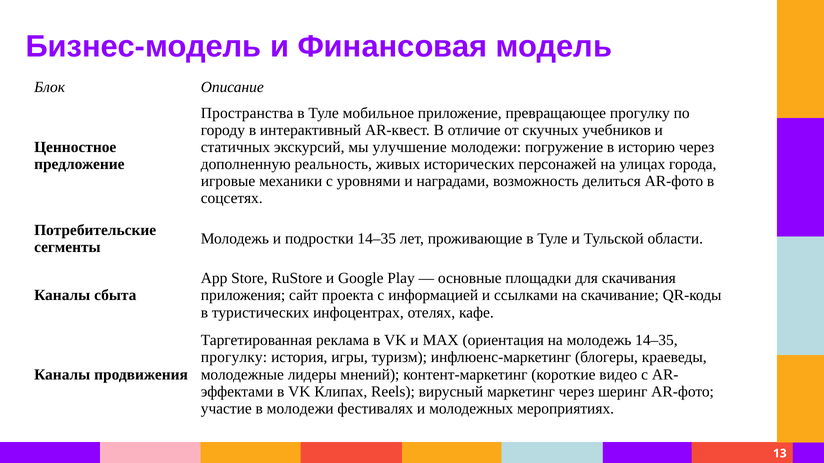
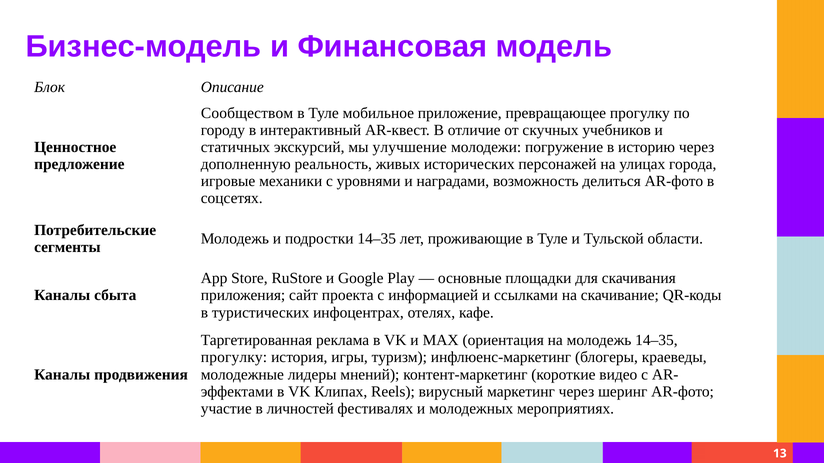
Пространства: Пространства -> Сообществом
в молодежи: молодежи -> личностей
